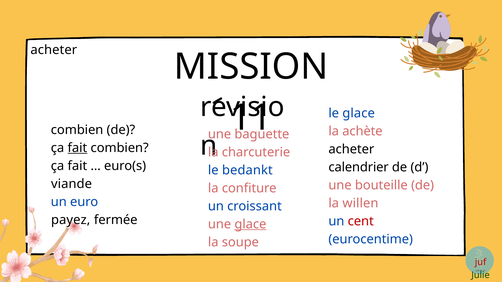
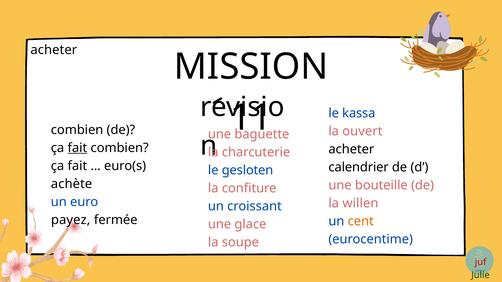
le glace: glace -> kassa
achète: achète -> ouvert
bedankt: bedankt -> gesloten
viande: viande -> achète
cent colour: red -> orange
glace at (250, 224) underline: present -> none
